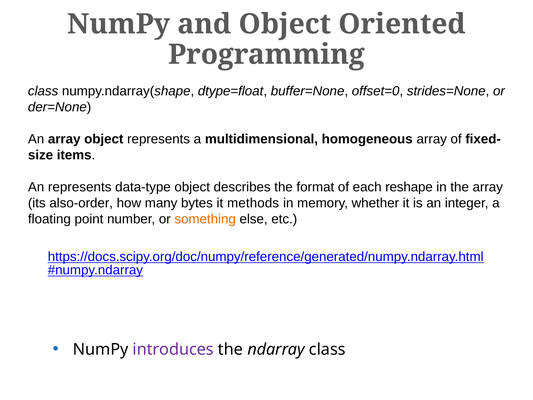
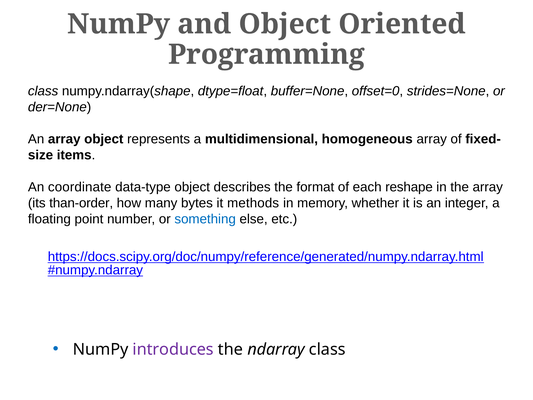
An represents: represents -> coordinate
also-order: also-order -> than-order
something colour: orange -> blue
